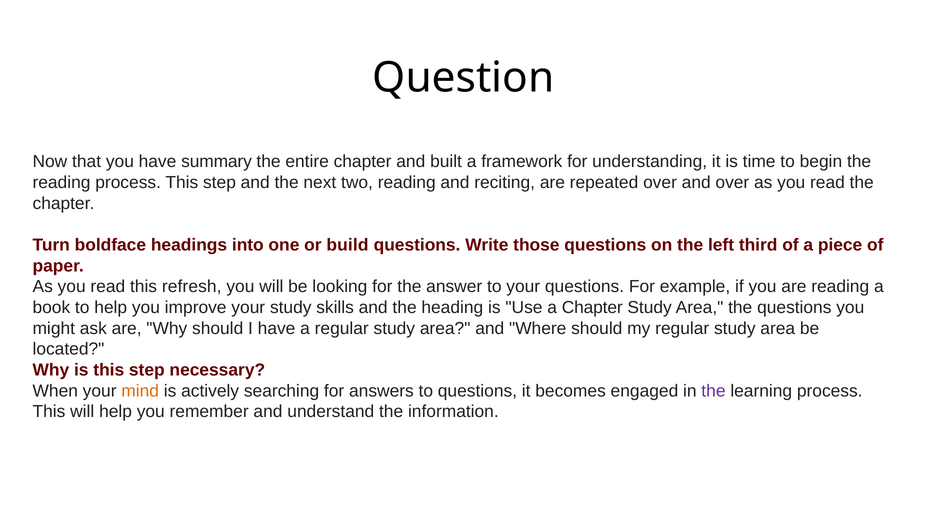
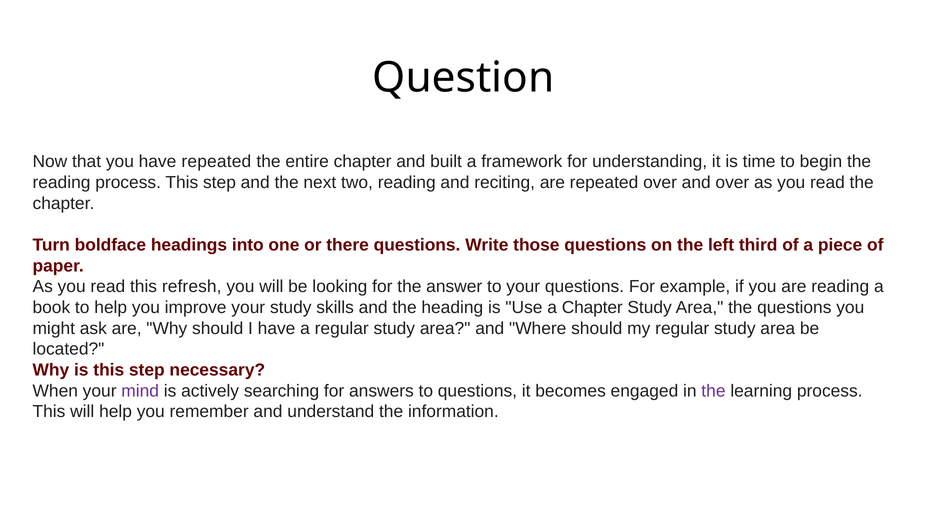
have summary: summary -> repeated
build: build -> there
mind colour: orange -> purple
